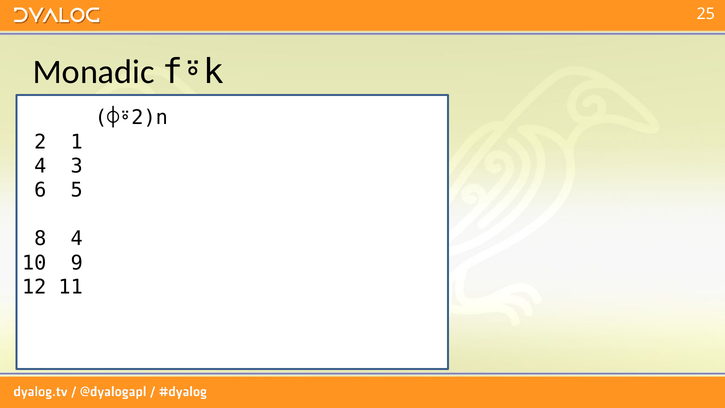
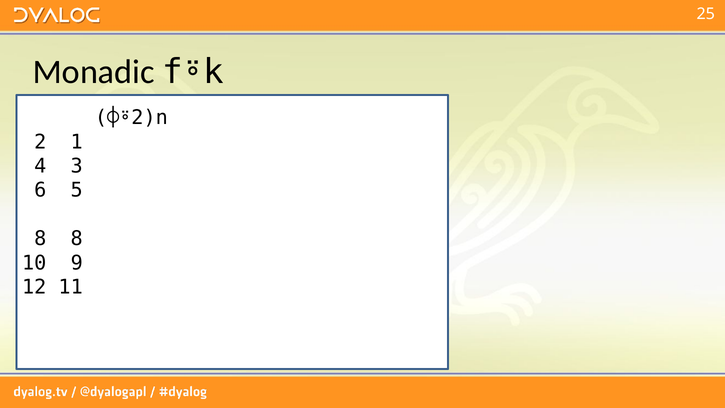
8 4: 4 -> 8
